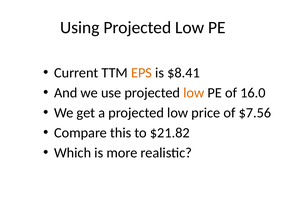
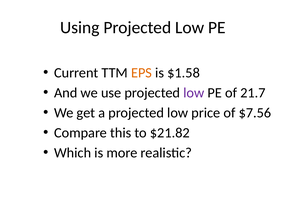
$8.41: $8.41 -> $1.58
low at (194, 93) colour: orange -> purple
16.0: 16.0 -> 21.7
